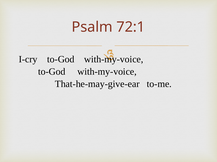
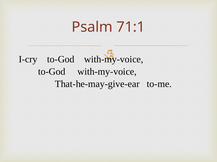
72:1: 72:1 -> 71:1
